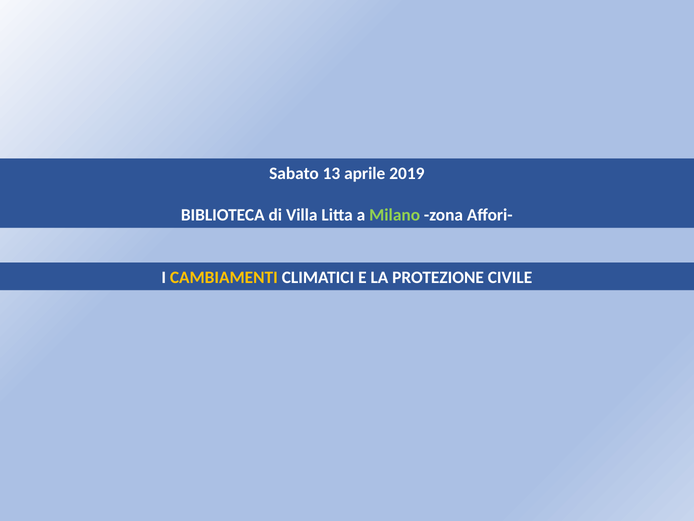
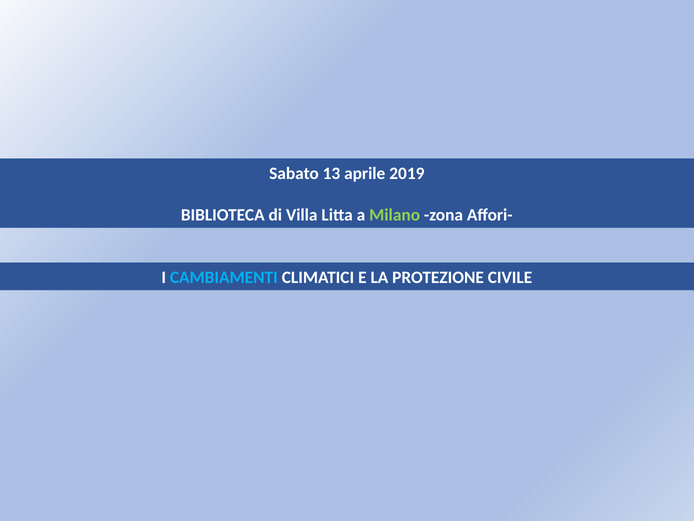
CAMBIAMENTI colour: yellow -> light blue
